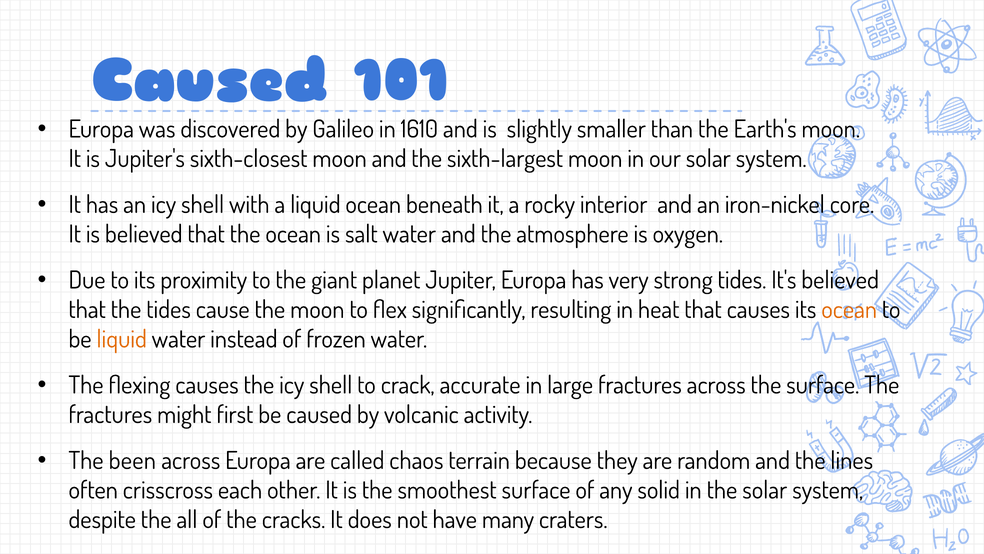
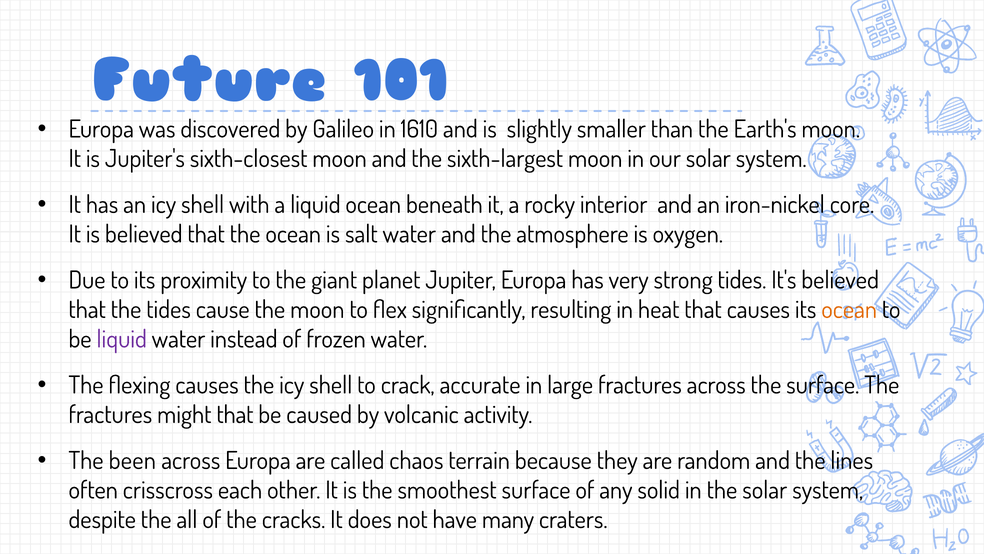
Caused at (210, 81): Caused -> Future
liquid at (122, 339) colour: orange -> purple
might first: first -> that
